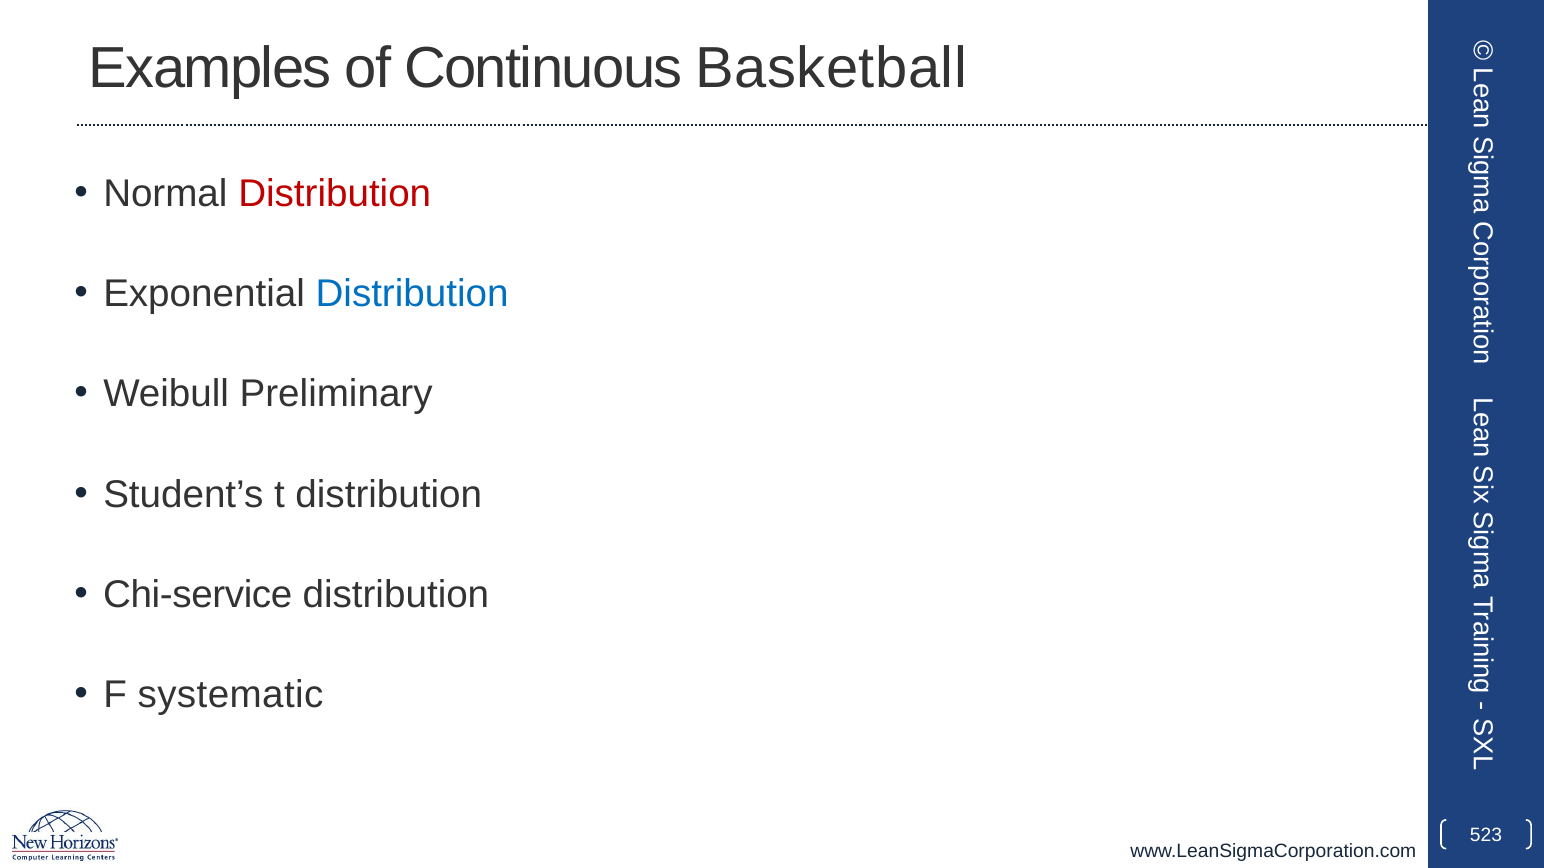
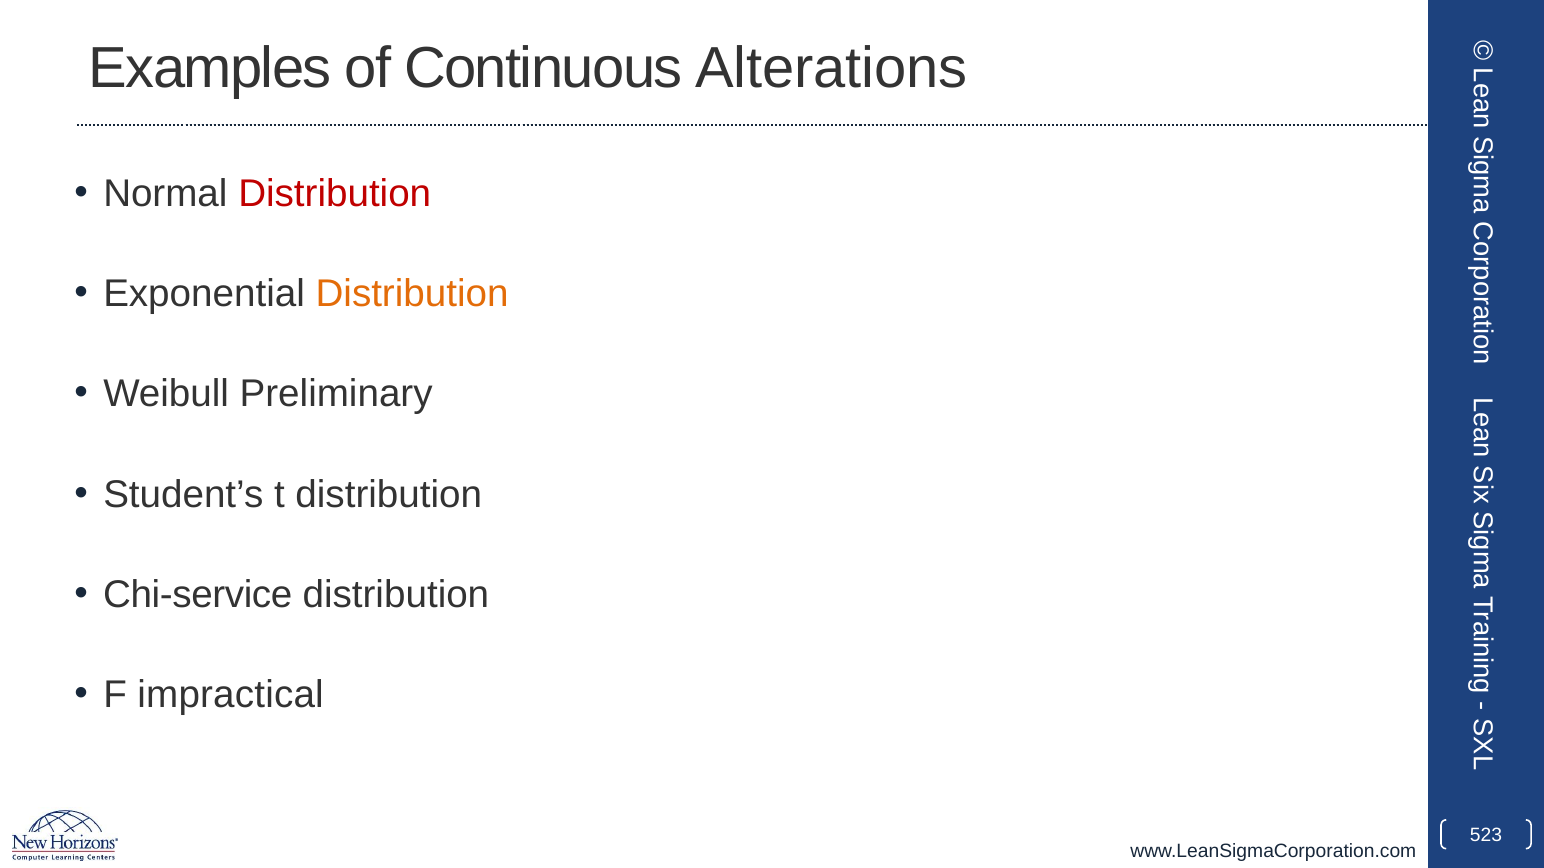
Basketball: Basketball -> Alterations
Distribution at (412, 294) colour: blue -> orange
systematic: systematic -> impractical
